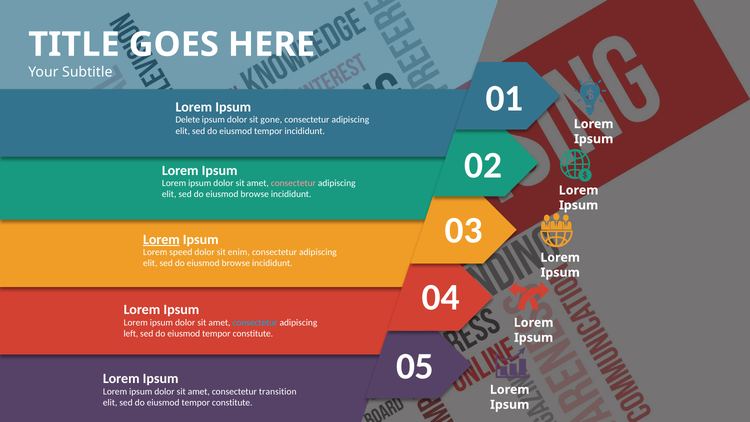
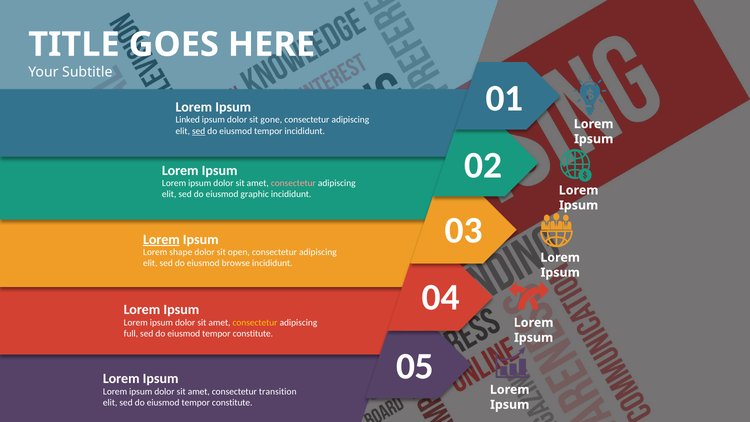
Delete: Delete -> Linked
sed at (199, 131) underline: none -> present
browse at (255, 194): browse -> graphic
speed: speed -> shape
enim: enim -> open
consectetur at (255, 322) colour: light blue -> yellow
left: left -> full
